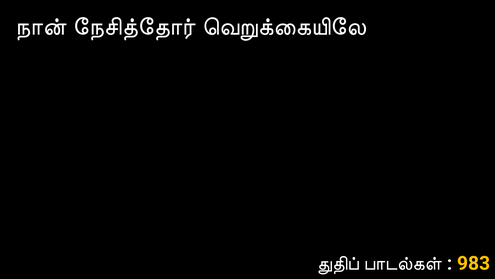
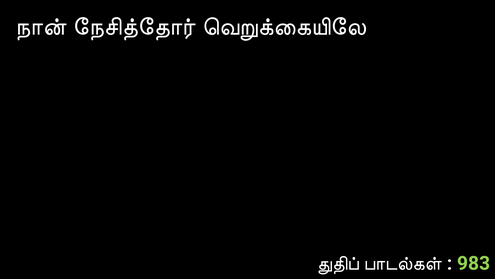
983 colour: yellow -> light green
